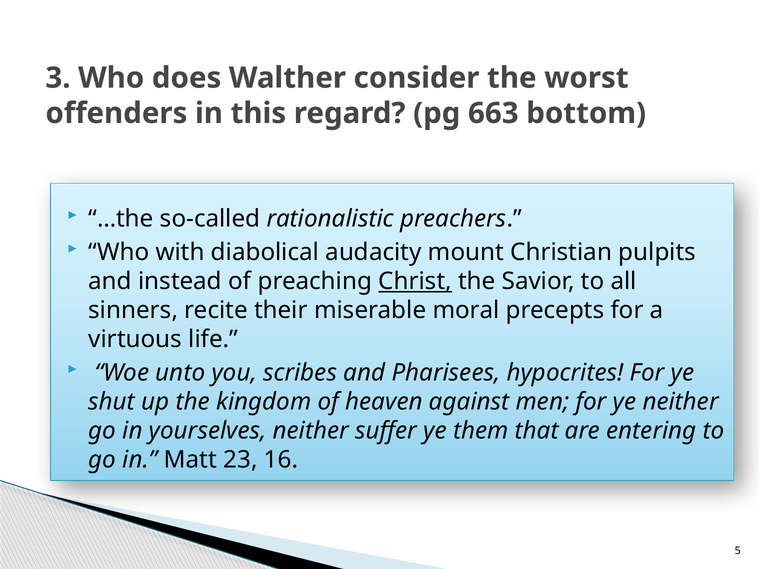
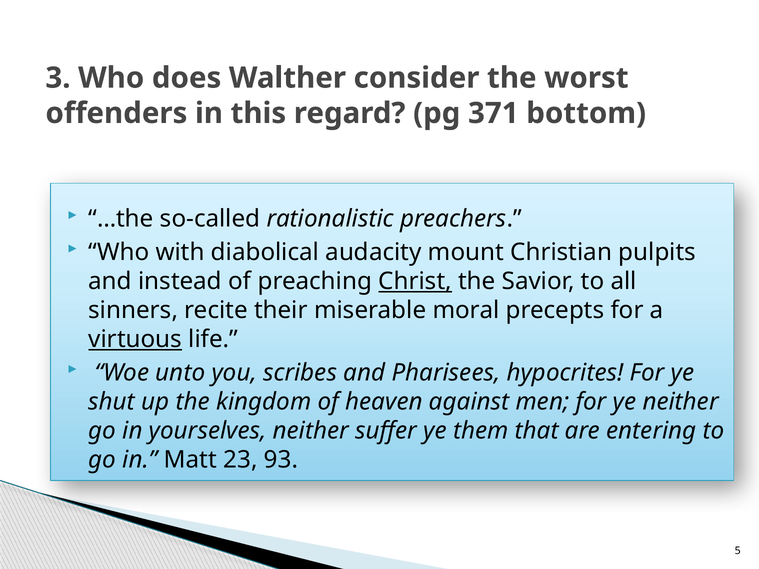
663: 663 -> 371
virtuous underline: none -> present
16: 16 -> 93
